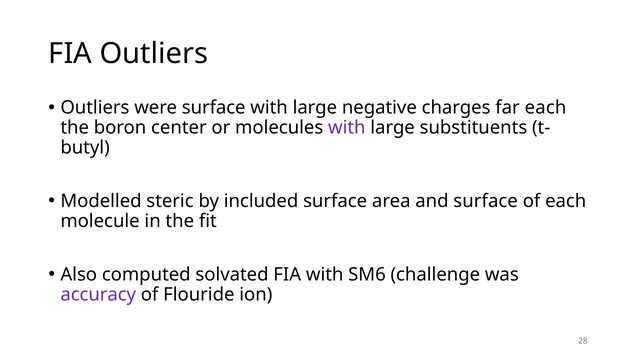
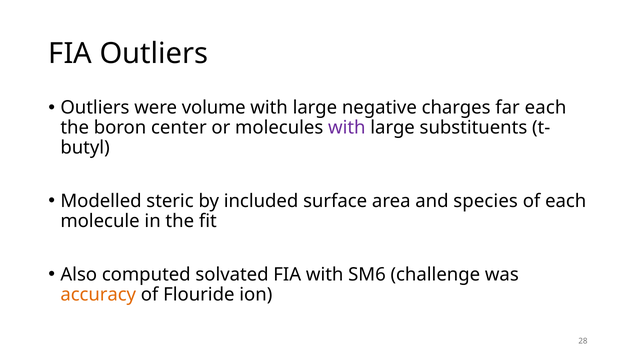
were surface: surface -> volume
and surface: surface -> species
accuracy colour: purple -> orange
